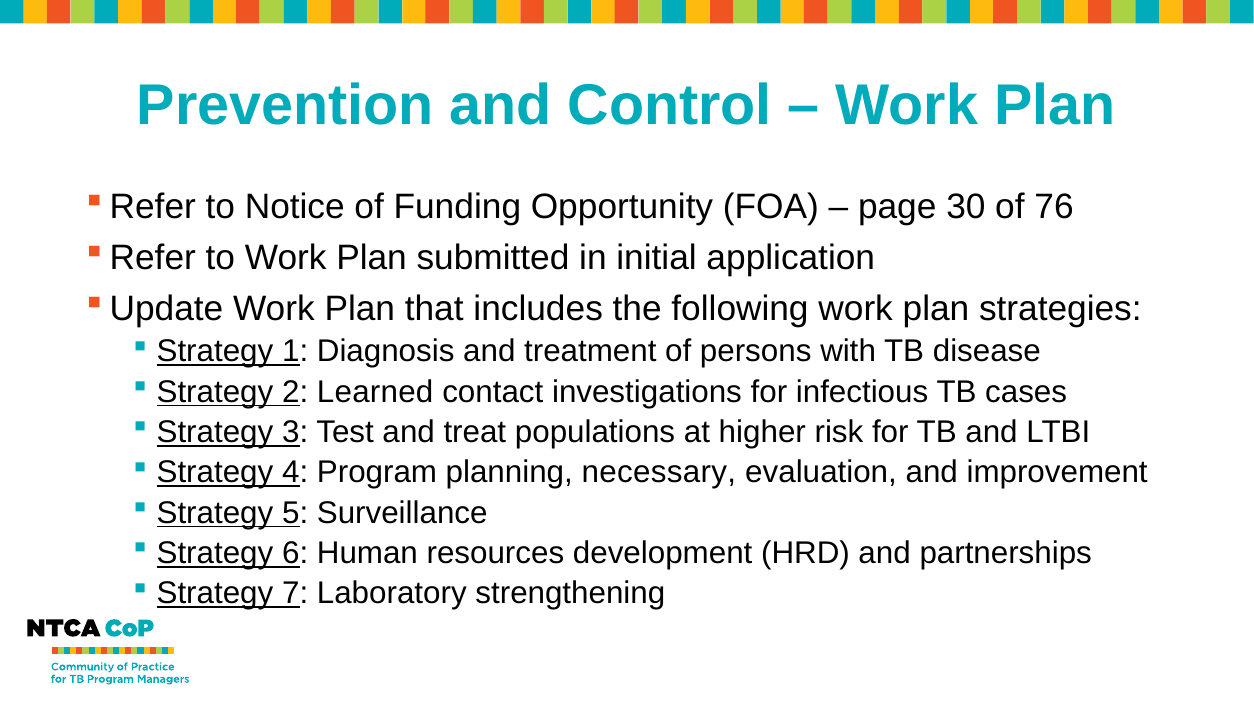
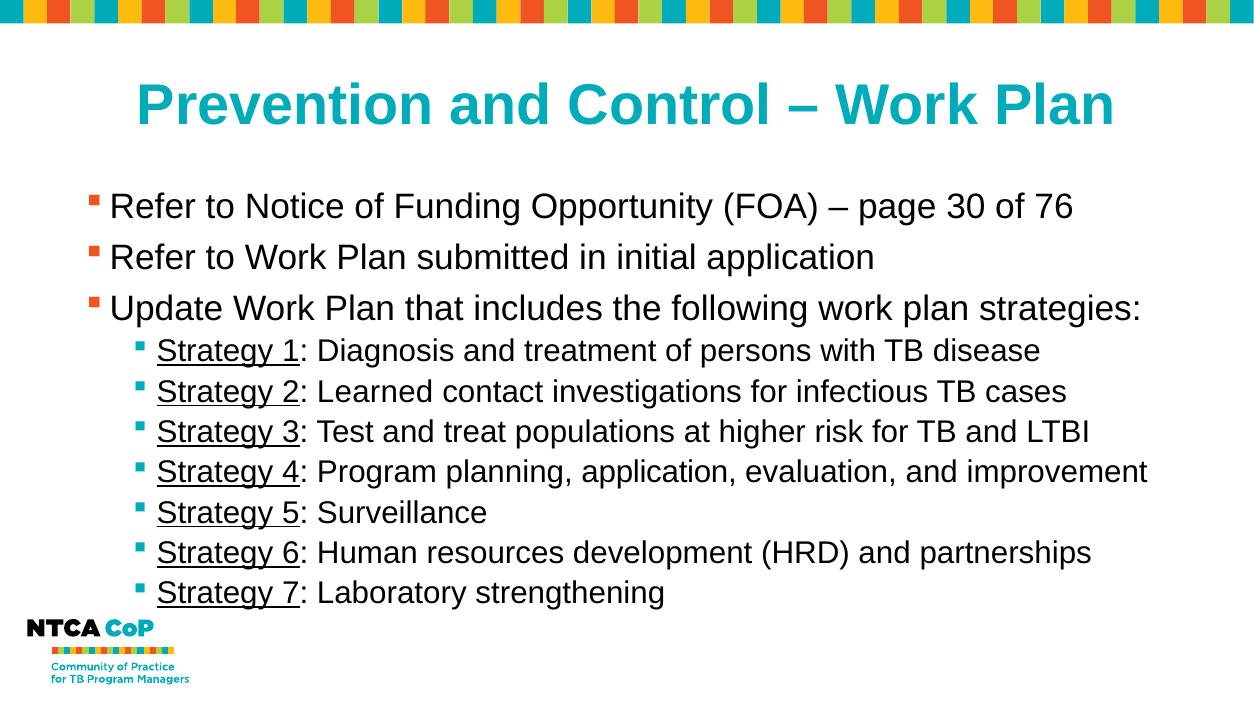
planning necessary: necessary -> application
